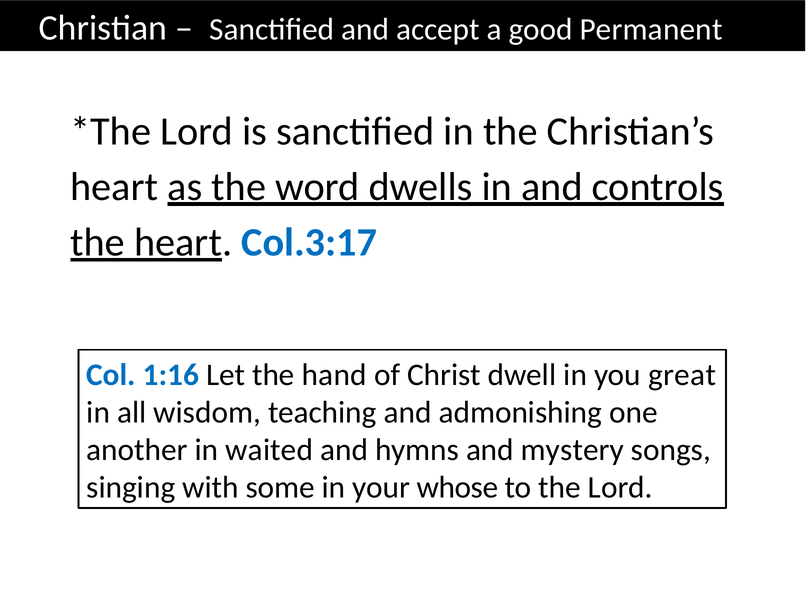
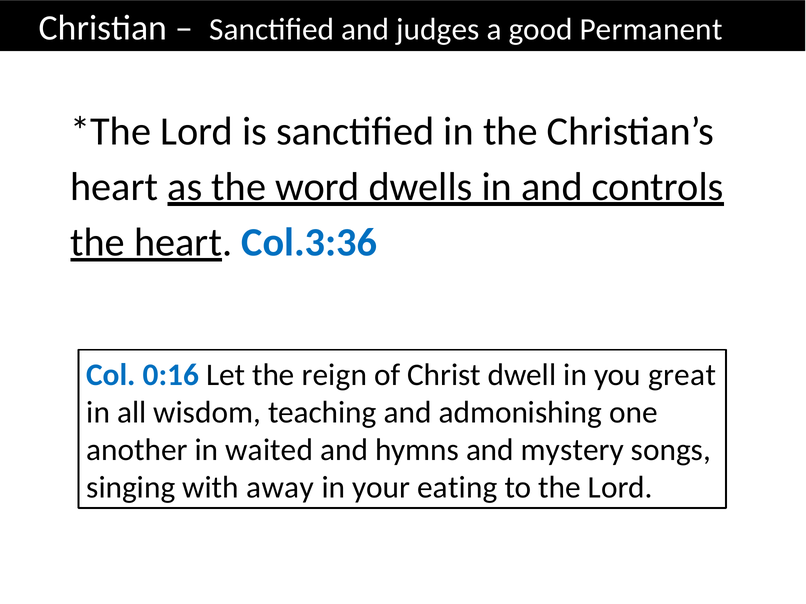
accept: accept -> judges
Col.3:17: Col.3:17 -> Col.3:36
1:16: 1:16 -> 0:16
hand: hand -> reign
some: some -> away
whose: whose -> eating
